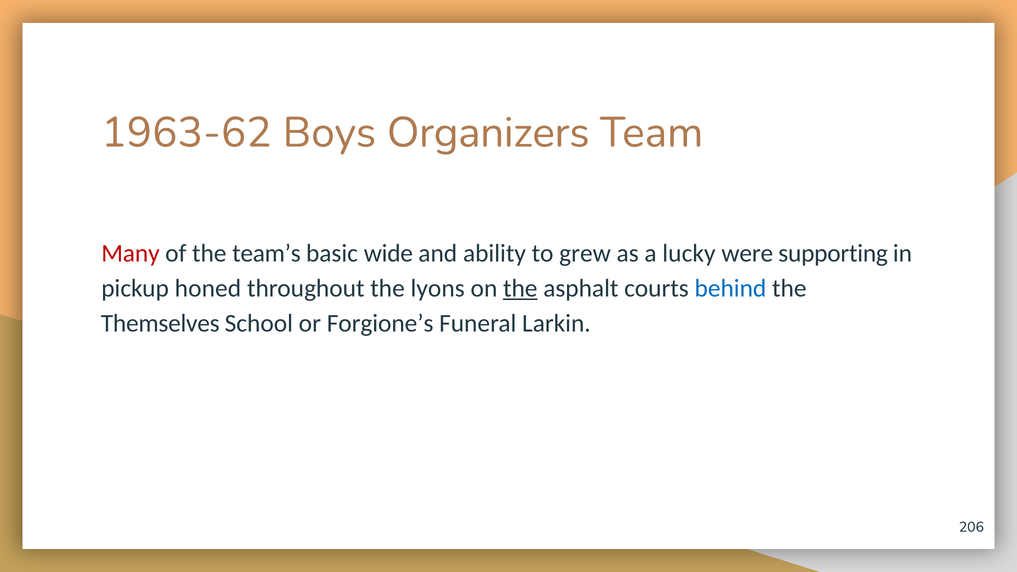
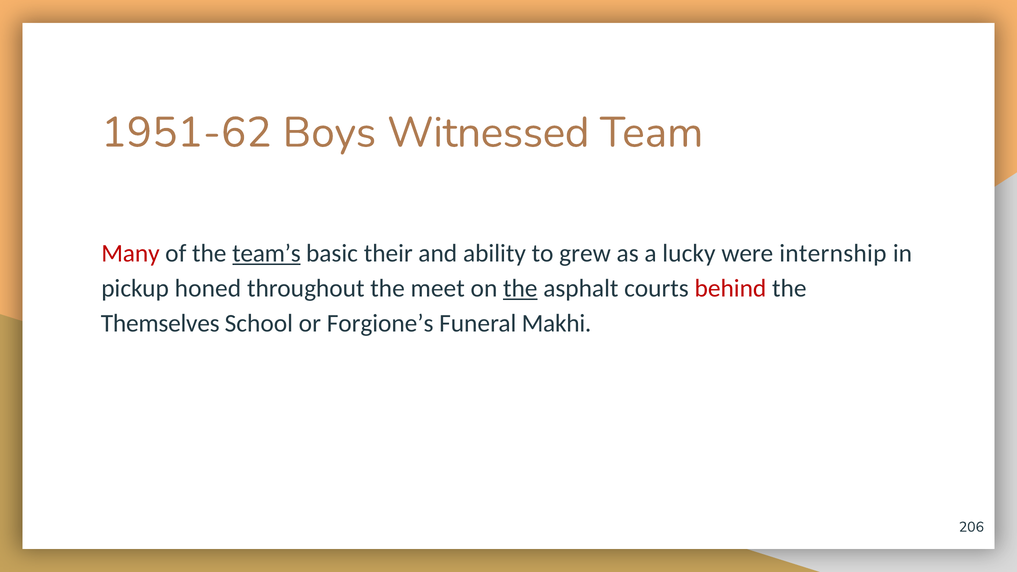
1963-62: 1963-62 -> 1951-62
Organizers: Organizers -> Witnessed
team’s underline: none -> present
wide: wide -> their
supporting: supporting -> internship
lyons: lyons -> meet
behind colour: blue -> red
Larkin: Larkin -> Makhi
